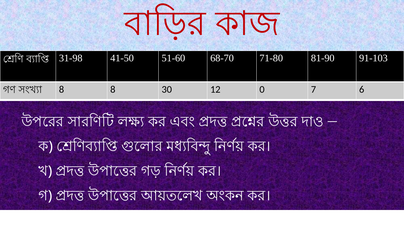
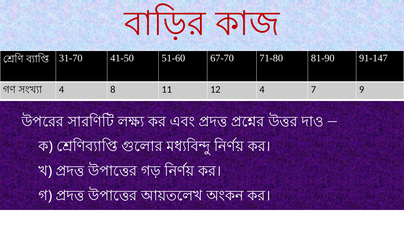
31-98: 31-98 -> 31-70
68-70: 68-70 -> 67-70
91-103: 91-103 -> 91-147
8 at (62, 90): 8 -> 4
30: 30 -> 11
12 0: 0 -> 4
6: 6 -> 9
